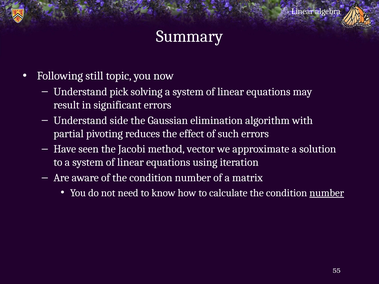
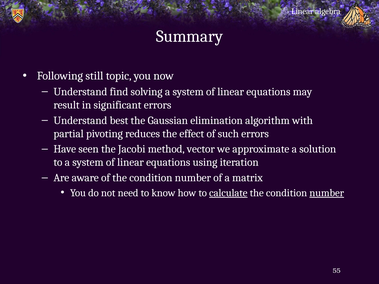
pick: pick -> find
side: side -> best
calculate underline: none -> present
